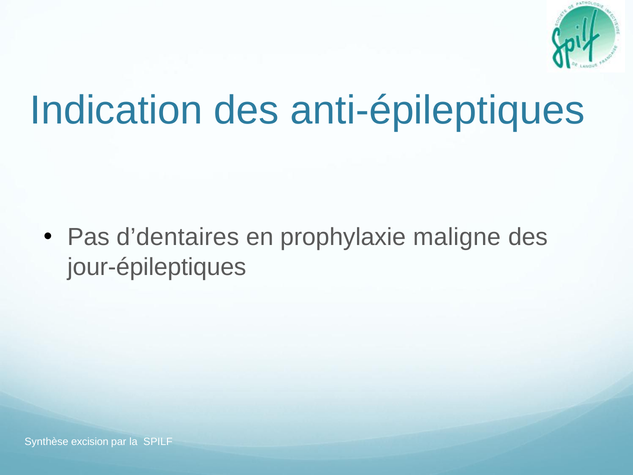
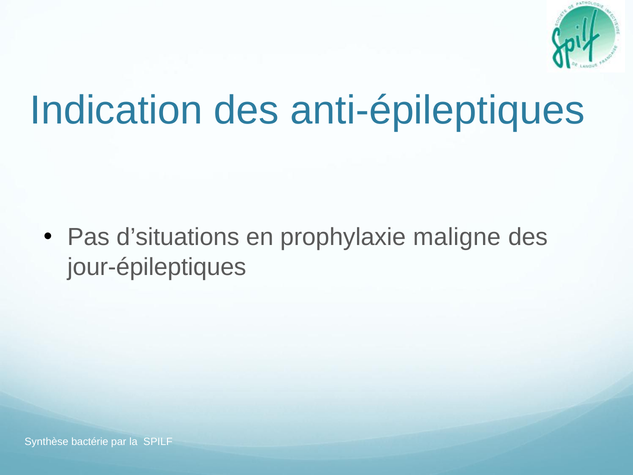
d’dentaires: d’dentaires -> d’situations
excision: excision -> bactérie
